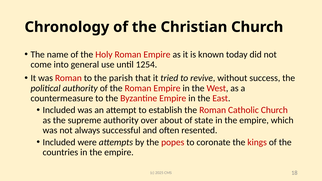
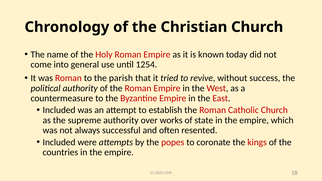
about: about -> works
